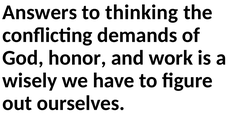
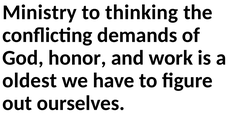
Answers: Answers -> Ministry
wisely: wisely -> oldest
